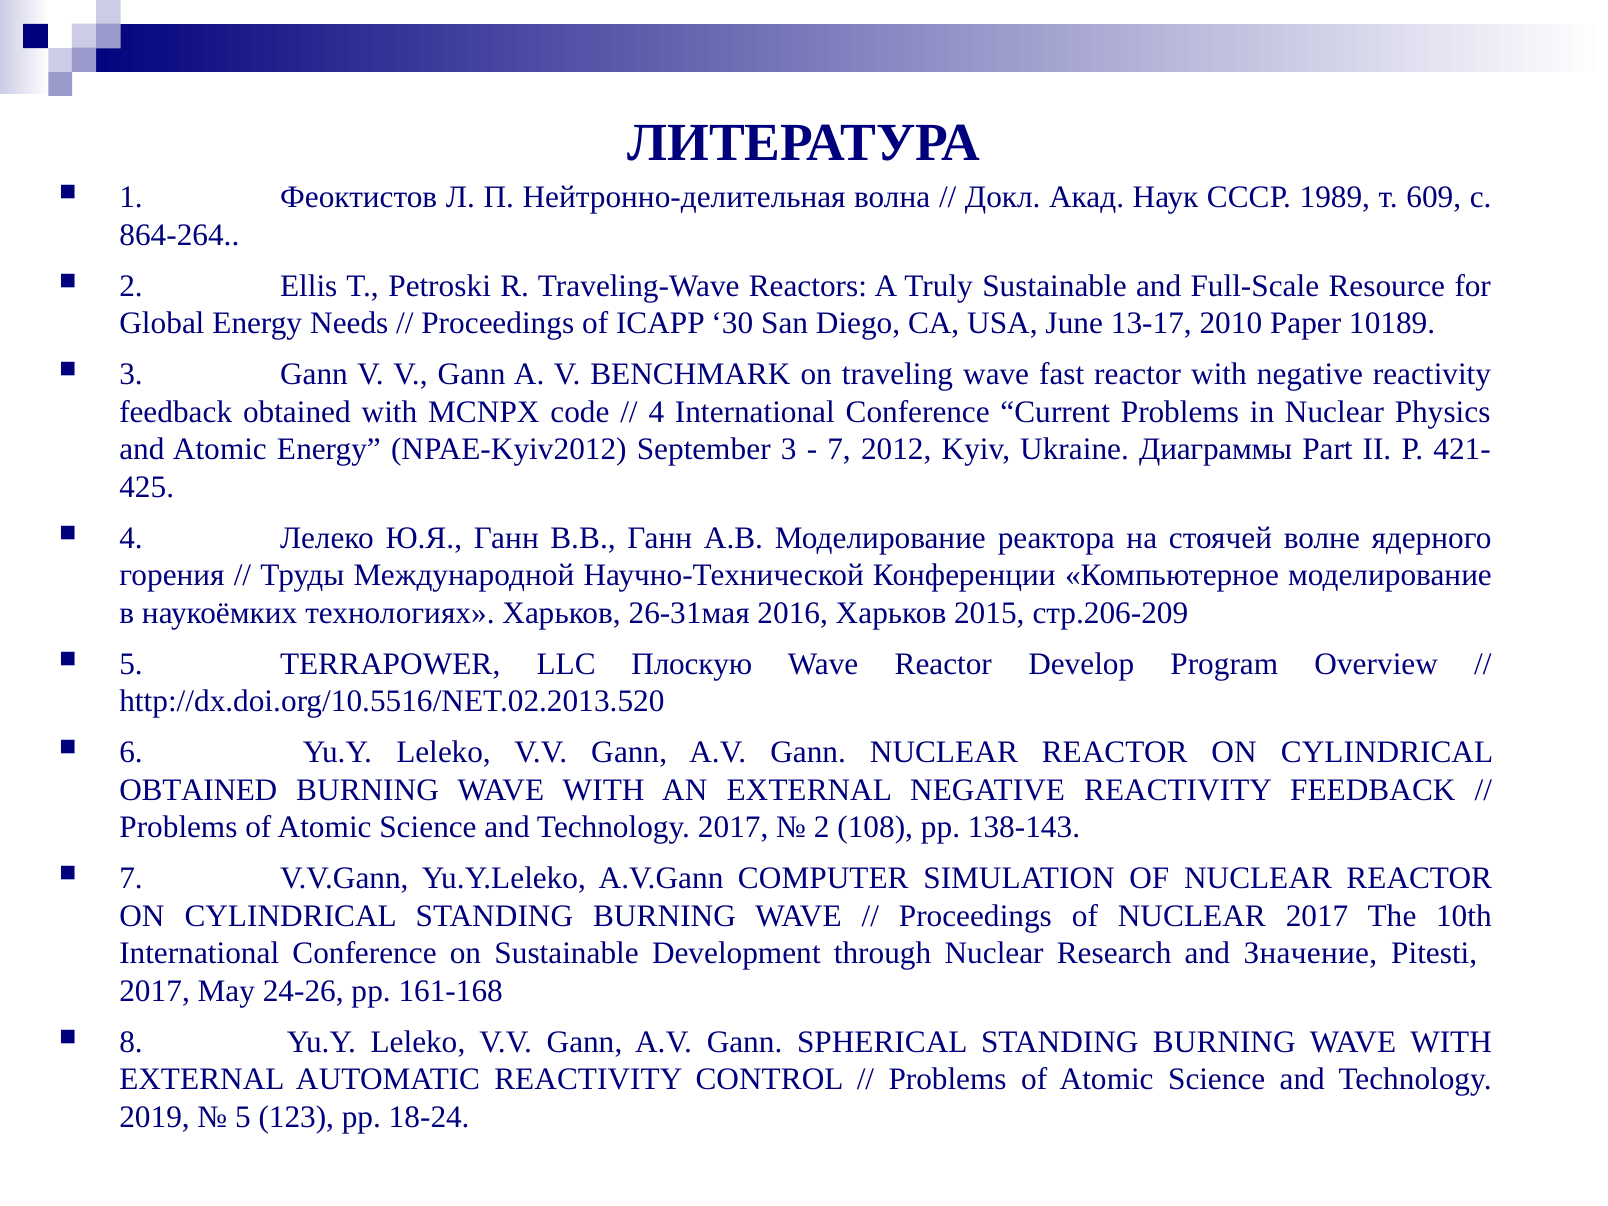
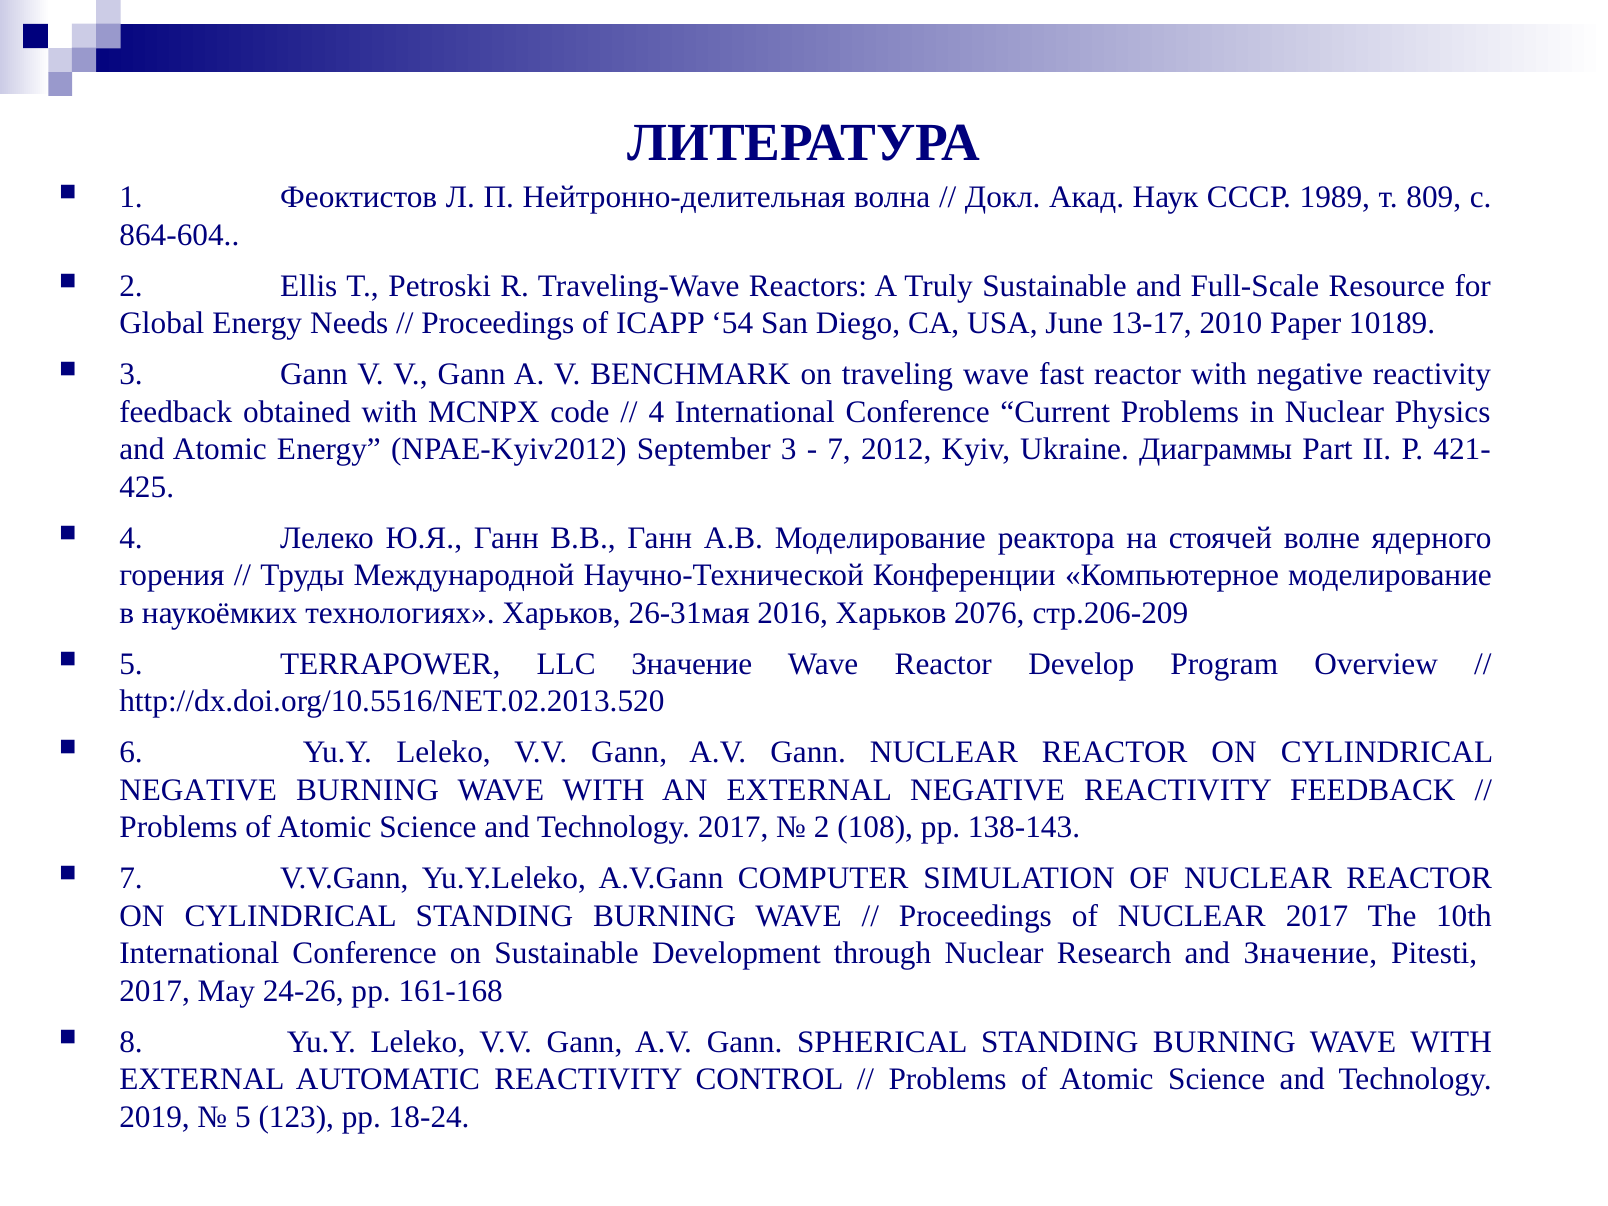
609: 609 -> 809
864-264: 864-264 -> 864-604
30: 30 -> 54
2015: 2015 -> 2076
LLC Плоскую: Плоскую -> Значение
OBTAINED at (198, 790): OBTAINED -> NEGATIVE
